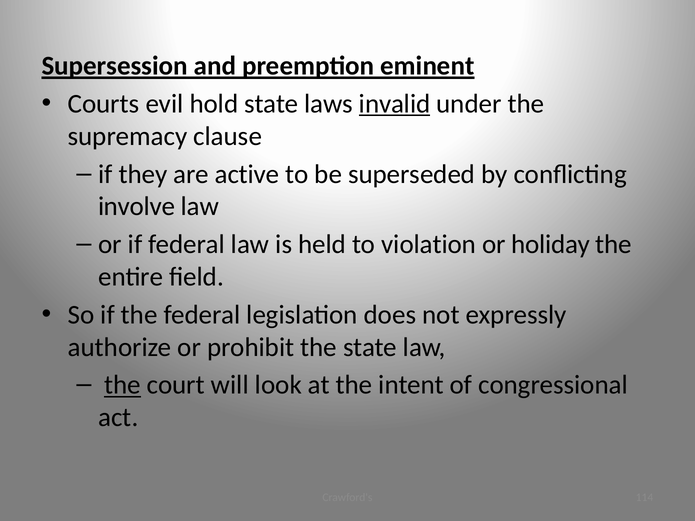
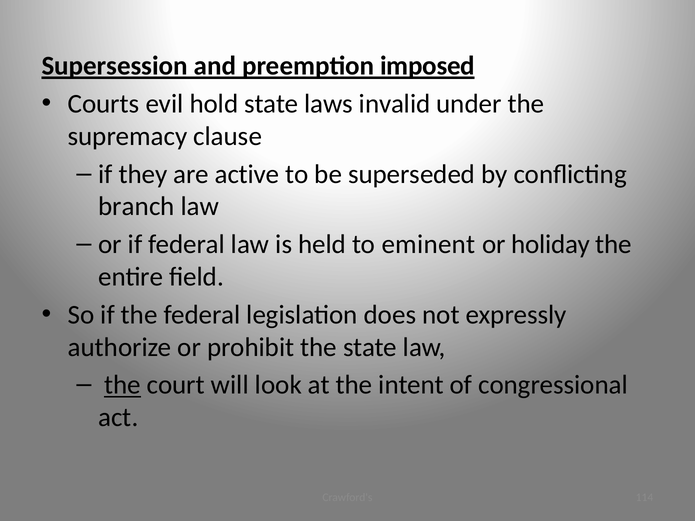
eminent: eminent -> imposed
invalid underline: present -> none
involve: involve -> branch
violation: violation -> eminent
